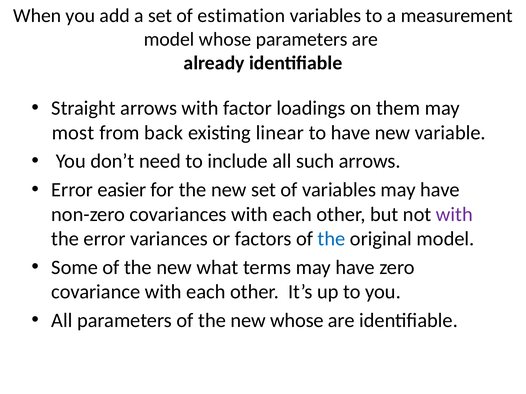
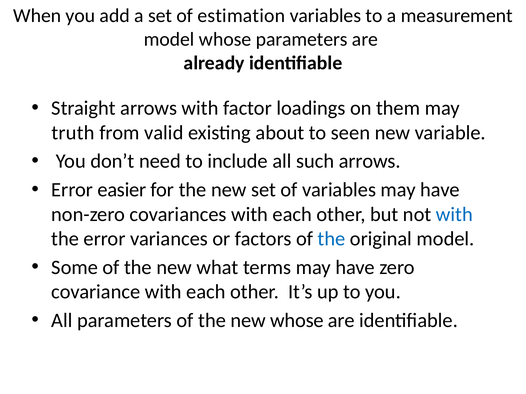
most: most -> truth
back: back -> valid
linear: linear -> about
to have: have -> seen
with at (454, 215) colour: purple -> blue
